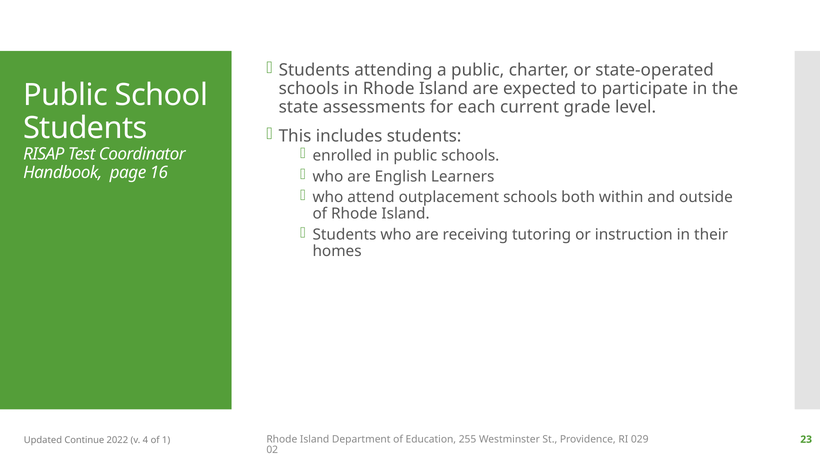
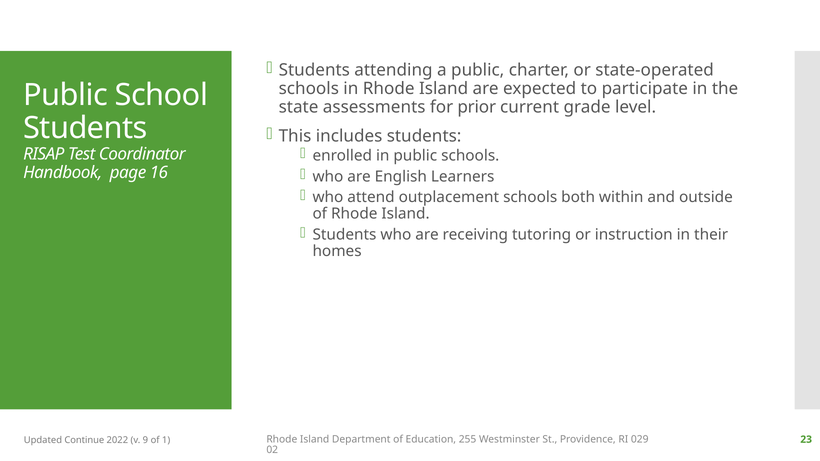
each: each -> prior
4: 4 -> 9
